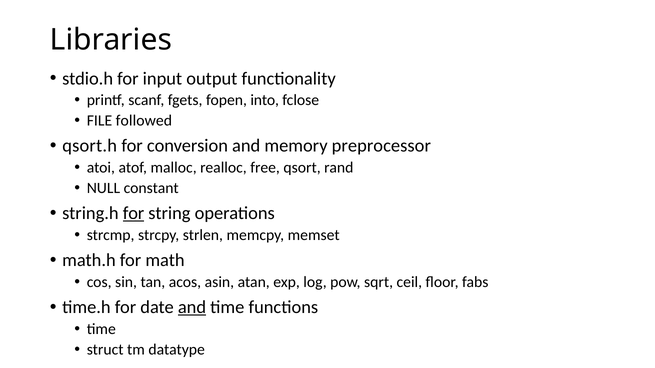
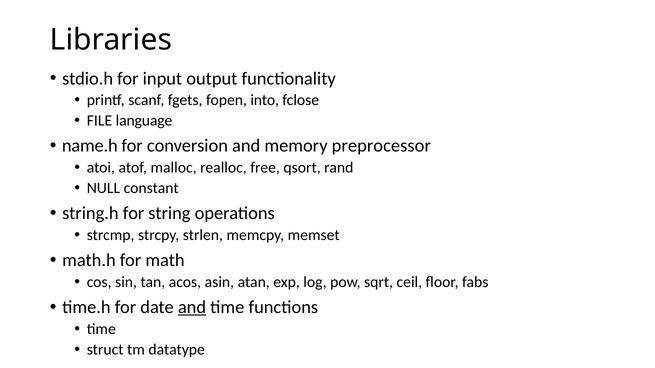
followed: followed -> language
qsort.h: qsort.h -> name.h
for at (134, 213) underline: present -> none
